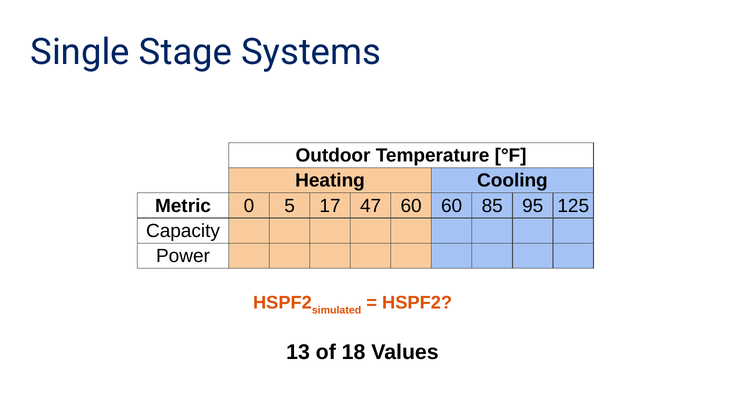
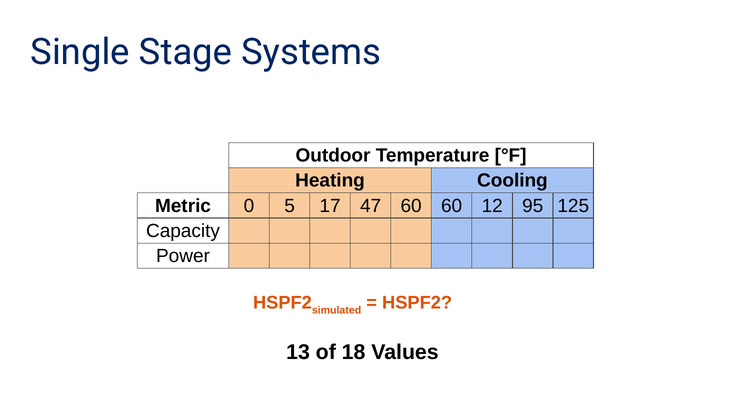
85: 85 -> 12
